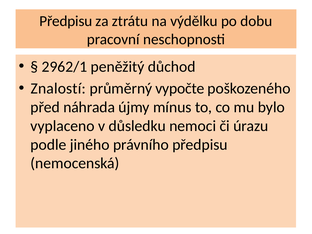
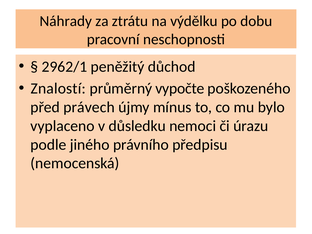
Předpisu at (66, 21): Předpisu -> Náhrady
náhrada: náhrada -> právech
